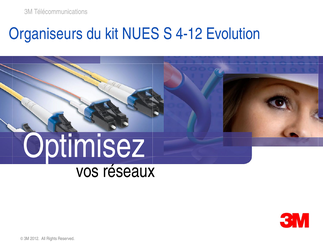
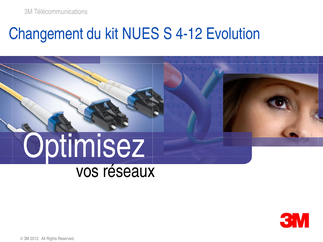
Organiseurs: Organiseurs -> Changement
